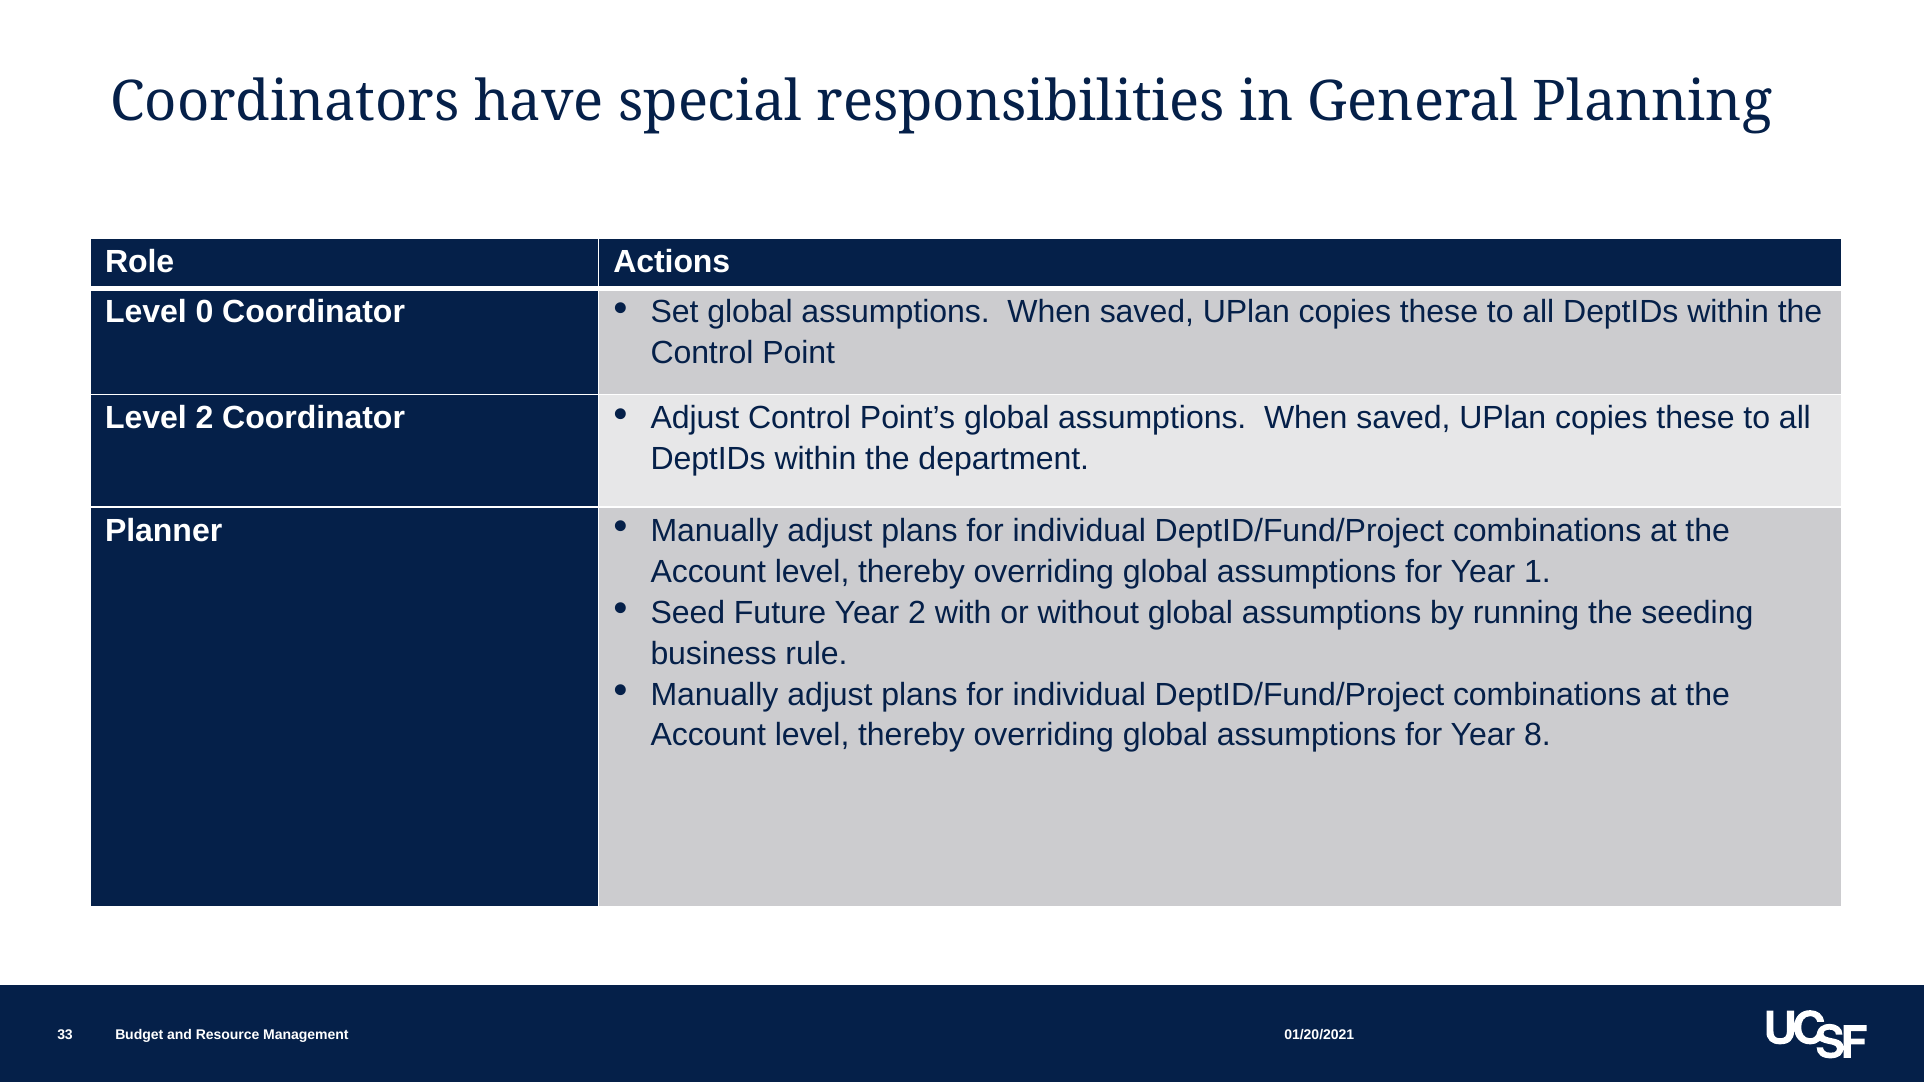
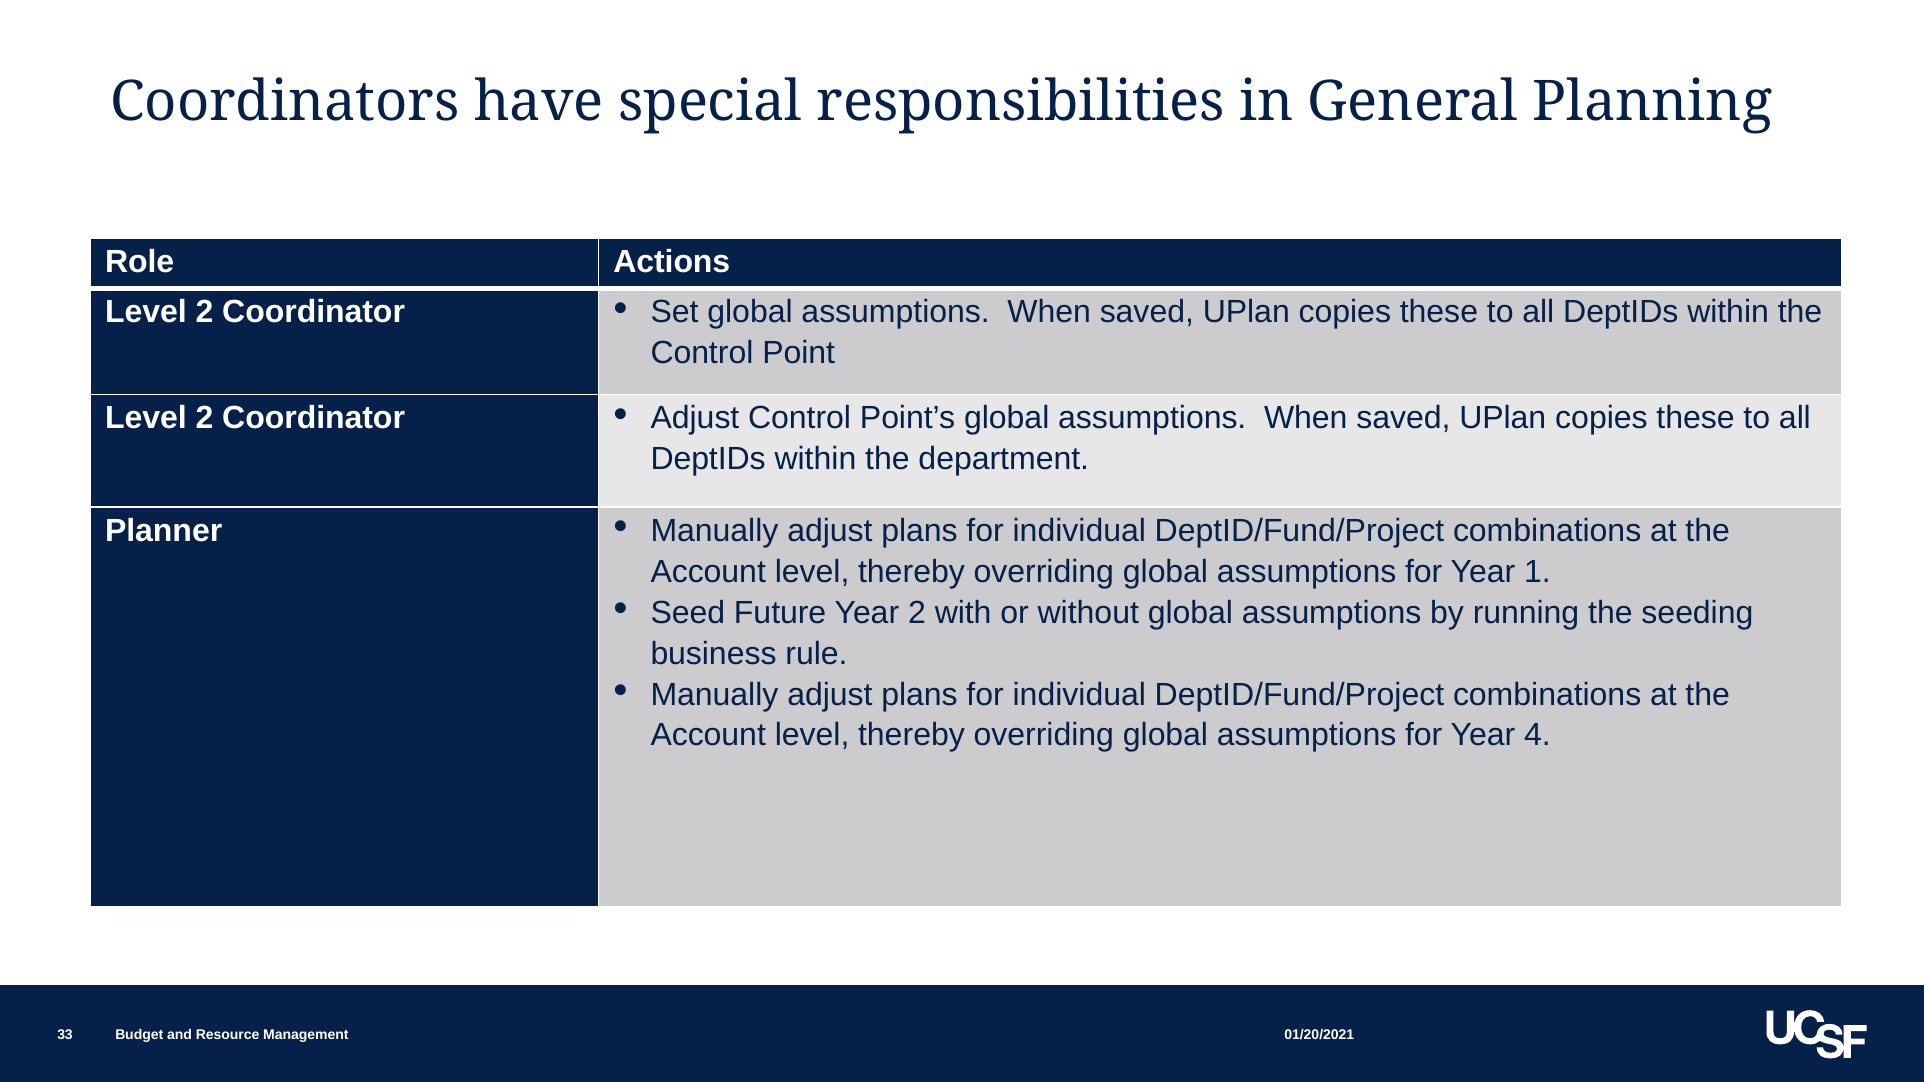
0 at (205, 312): 0 -> 2
8: 8 -> 4
